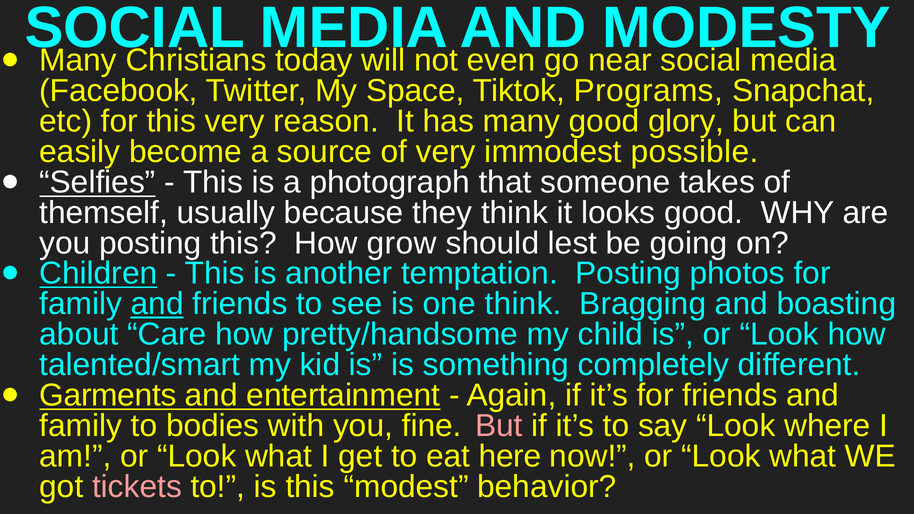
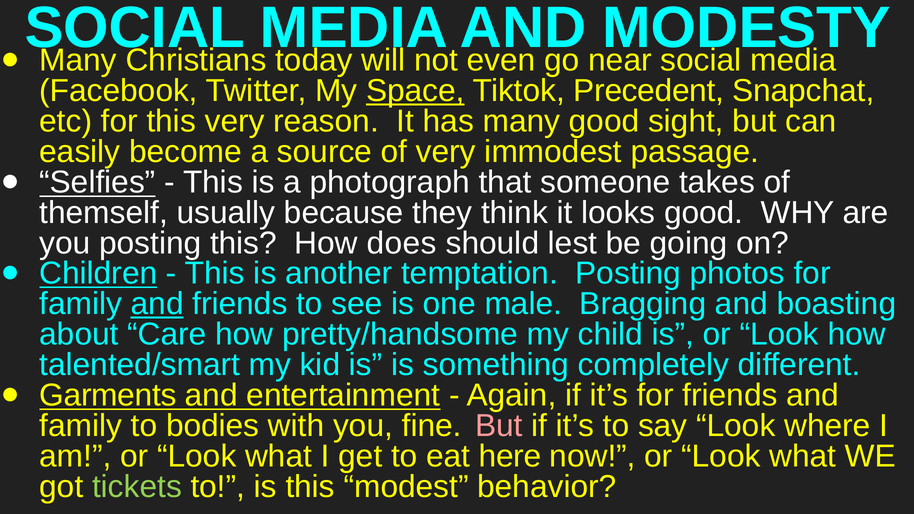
Space underline: none -> present
Programs: Programs -> Precedent
glory: glory -> sight
possible: possible -> passage
grow: grow -> does
one think: think -> male
tickets colour: pink -> light green
